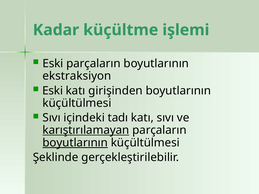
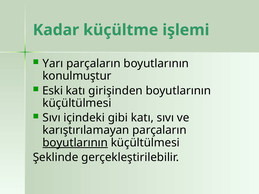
Eski at (53, 64): Eski -> Yarı
ekstraksiyon: ekstraksiyon -> konulmuştur
tadı: tadı -> gibi
karıştırılamayan underline: present -> none
